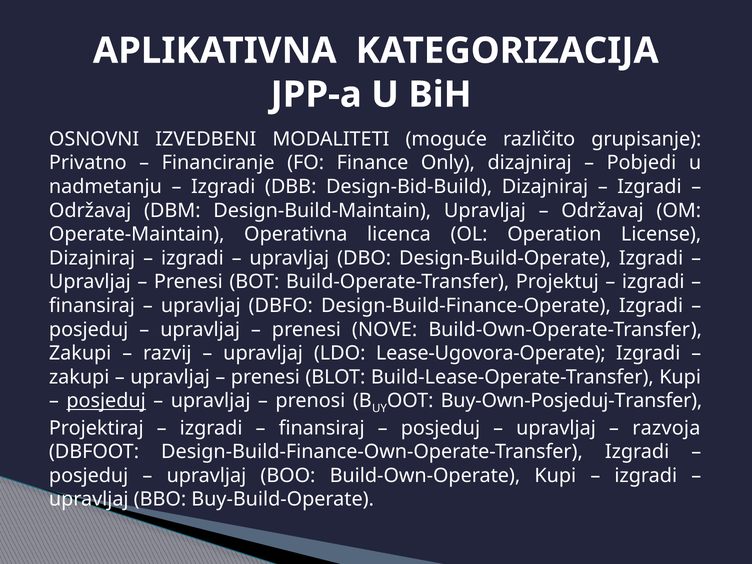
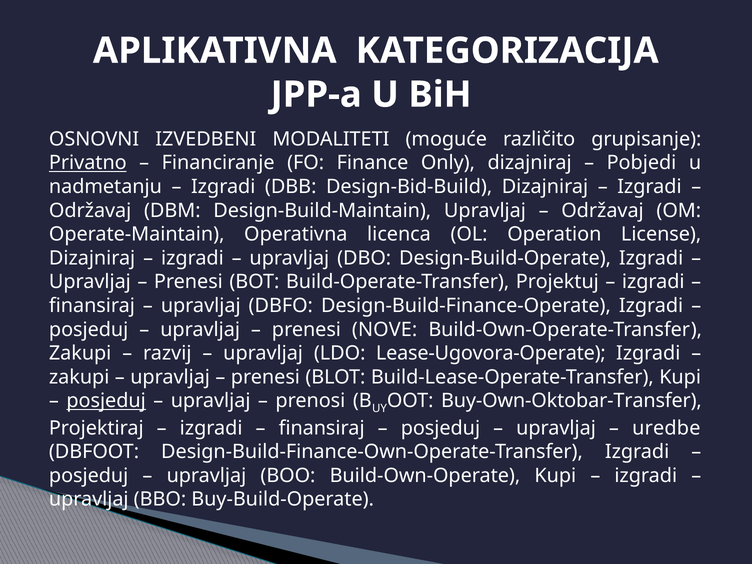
Privatno underline: none -> present
Buy-Own-Posjeduj-Transfer: Buy-Own-Posjeduj-Transfer -> Buy-Own-Oktobar-Transfer
razvoja: razvoja -> uredbe
